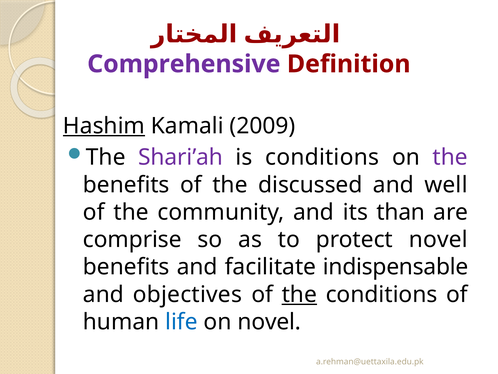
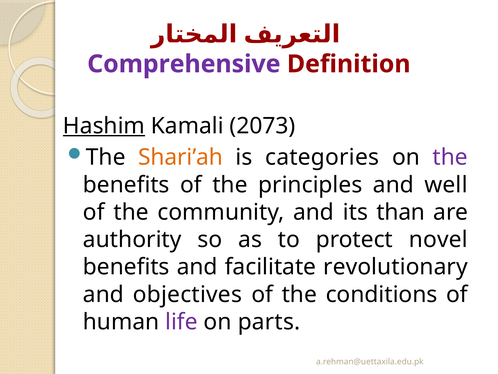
2009: 2009 -> 2073
Shari’ah colour: purple -> orange
is conditions: conditions -> categories
discussed: discussed -> principles
comprise: comprise -> authority
indispensable: indispensable -> revolutionary
the at (299, 294) underline: present -> none
life colour: blue -> purple
on novel: novel -> parts
